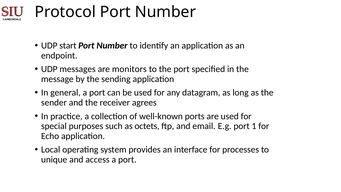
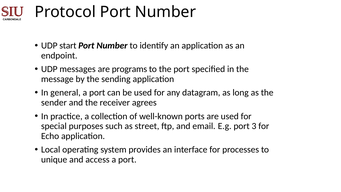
monitors: monitors -> programs
octets: octets -> street
1: 1 -> 3
